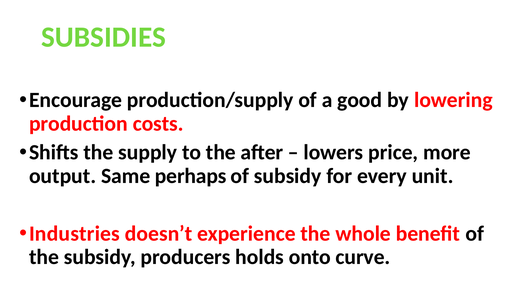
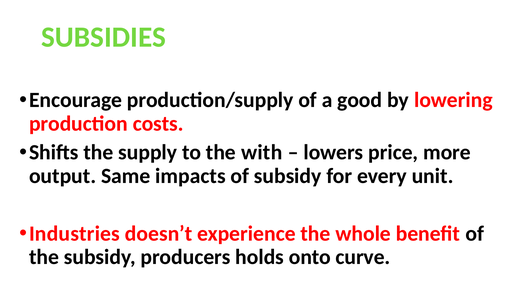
after: after -> with
perhaps: perhaps -> impacts
